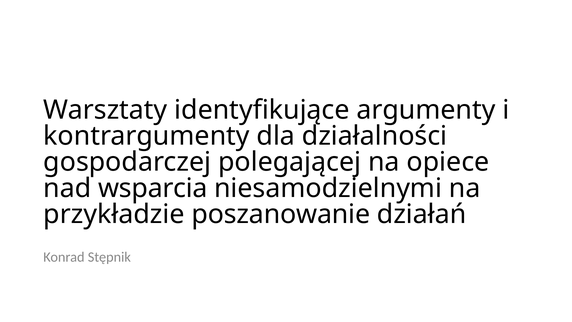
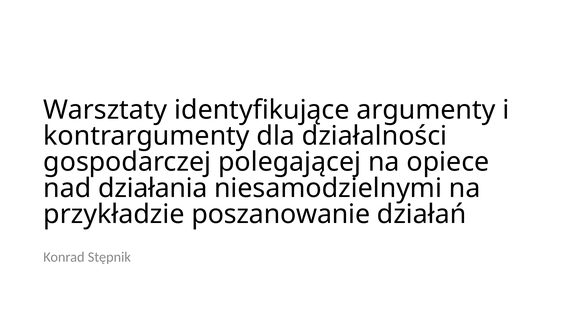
wsparcia: wsparcia -> działania
